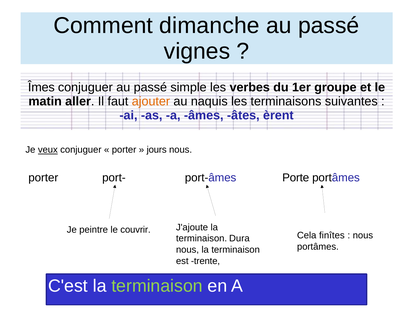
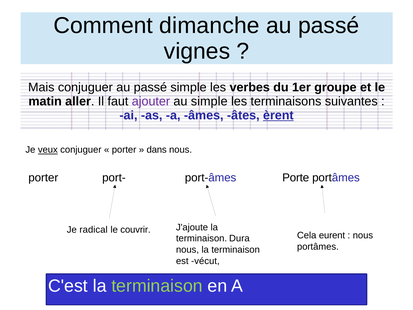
Îmes: Îmes -> Mais
ajouter colour: orange -> purple
au naquis: naquis -> simple
èrent underline: none -> present
jours: jours -> dans
peintre: peintre -> radical
finîtes: finîtes -> eurent
trente: trente -> vécut
